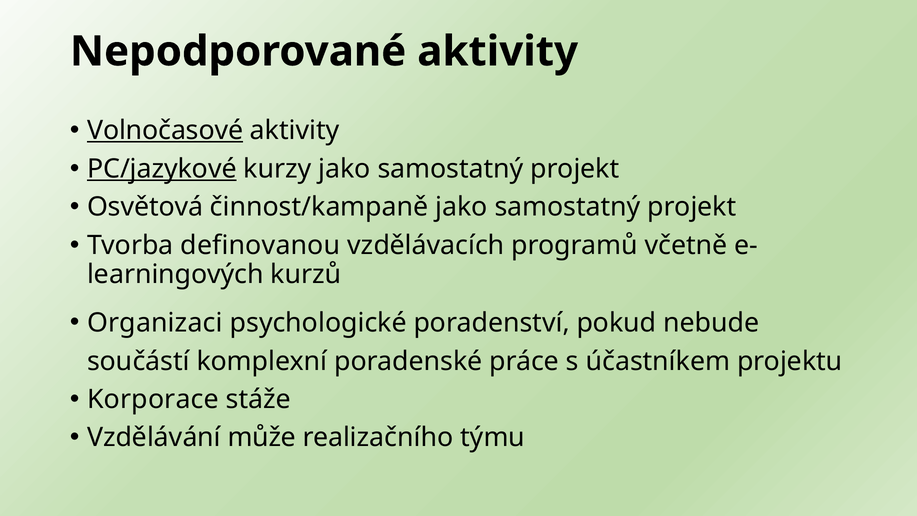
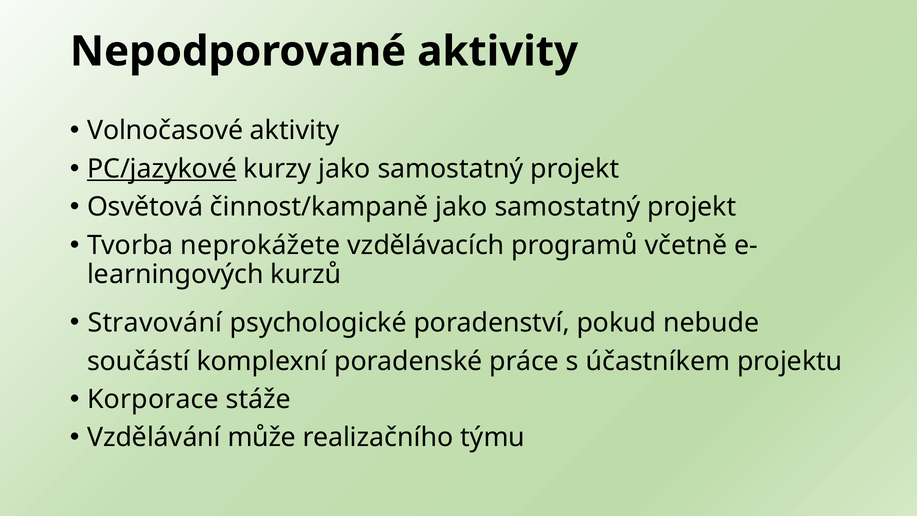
Volnočasové underline: present -> none
definovanou: definovanou -> neprokážete
Organizaci: Organizaci -> Stravování
